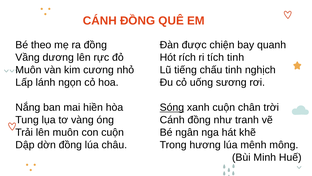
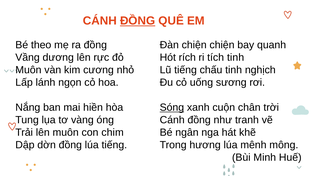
ĐỒNG at (138, 21) underline: none -> present
Đàn được: được -> chiện
con cuộn: cuộn -> chim
lúa châu: châu -> tiếng
